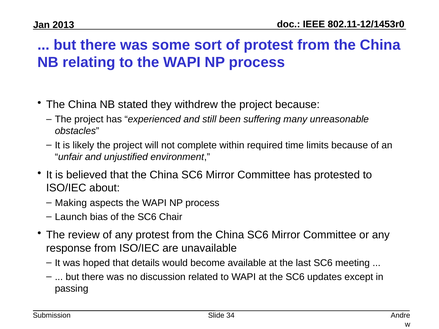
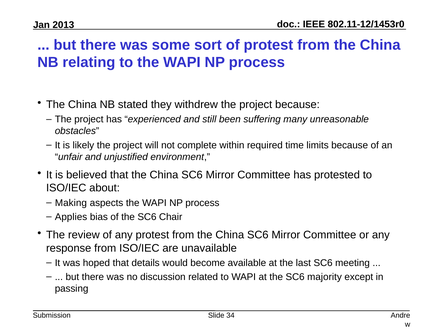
Launch: Launch -> Applies
updates: updates -> majority
